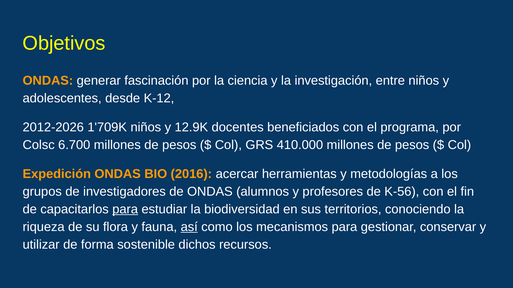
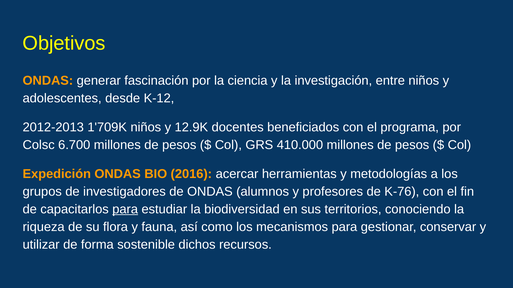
2012-2026: 2012-2026 -> 2012-2013
K-56: K-56 -> K-76
así underline: present -> none
